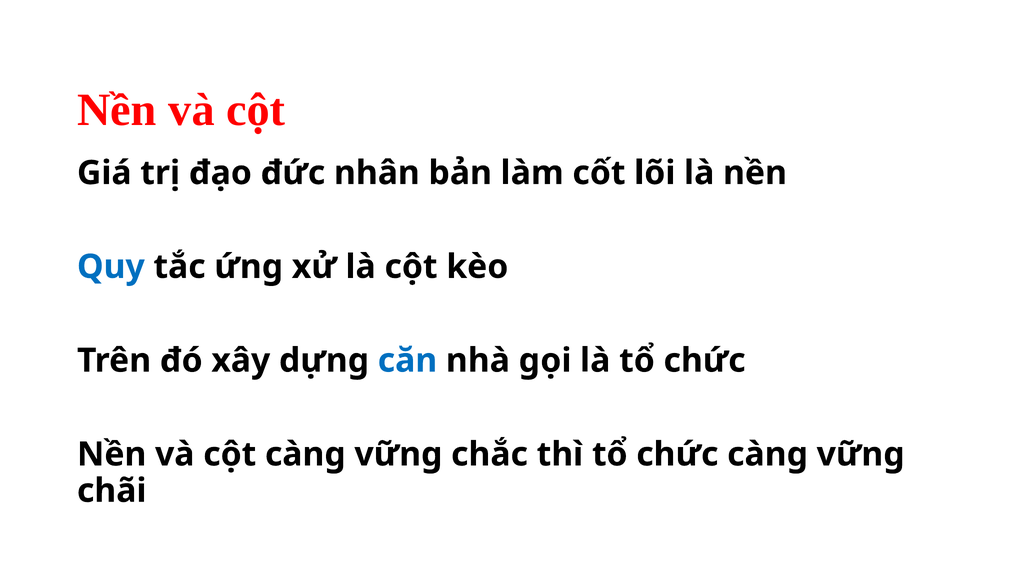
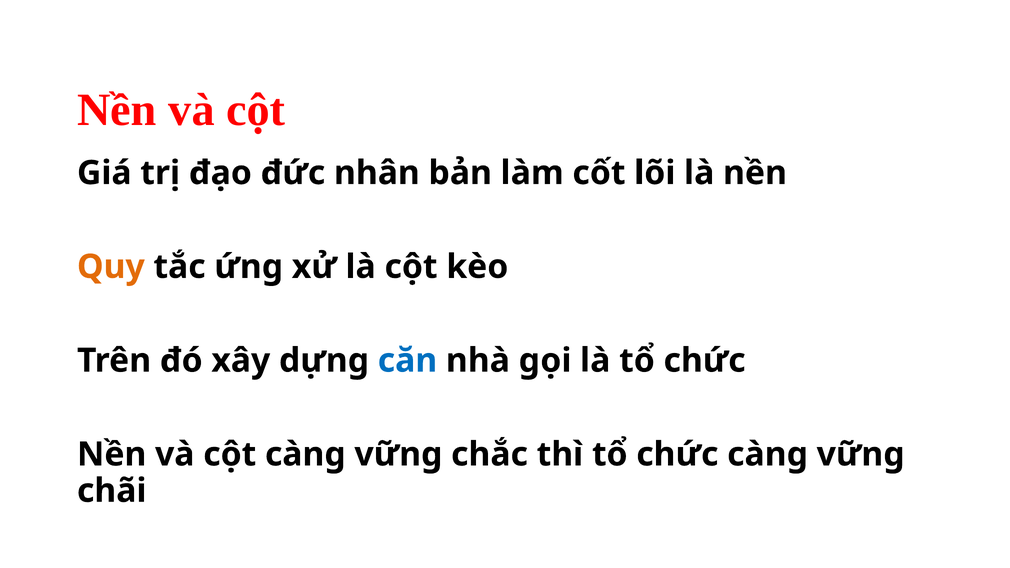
Quy colour: blue -> orange
